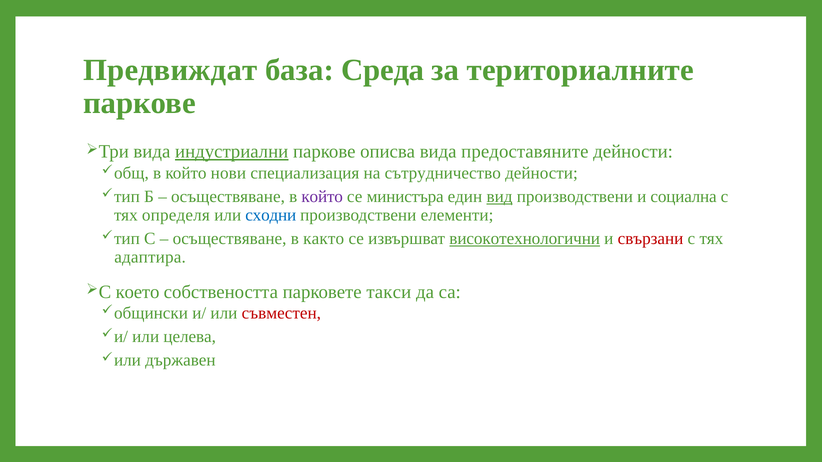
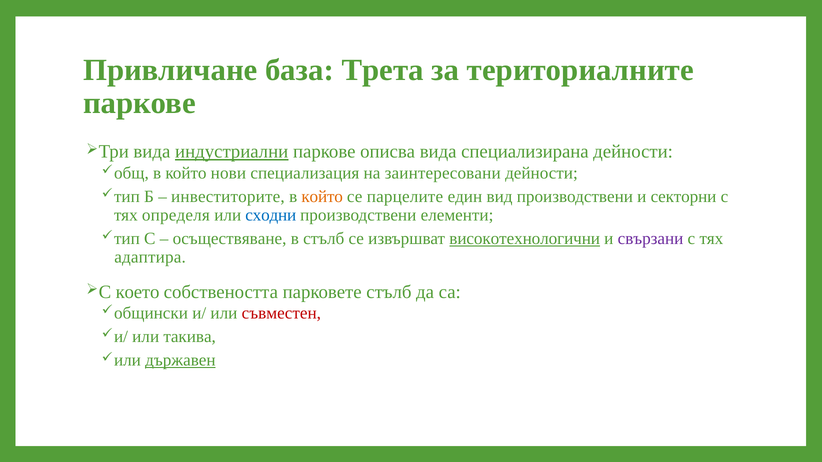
Предвиждат: Предвиждат -> Привличане
Среда: Среда -> Трета
предоставяните: предоставяните -> специализирана
сътрудничество: сътрудничество -> заинтересовани
осъществяване at (228, 197): осъществяване -> инвеститорите
който at (322, 197) colour: purple -> orange
министъра: министъра -> парцелите
вид underline: present -> none
социална: социална -> секторни
в както: както -> стълб
свързани colour: red -> purple
парковете такси: такси -> стълб
целева: целева -> такива
държавен underline: none -> present
